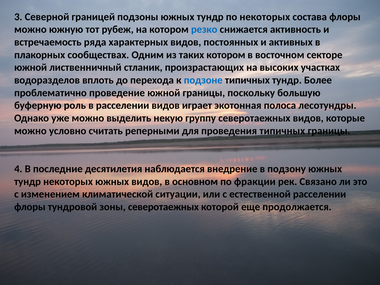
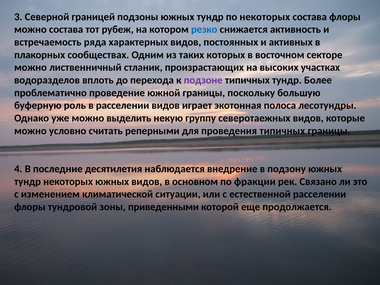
можно южную: южную -> состава
таких котором: котором -> которых
южной at (31, 67): южной -> можно
подзоне colour: blue -> purple
зоны северотаежных: северотаежных -> приведенными
